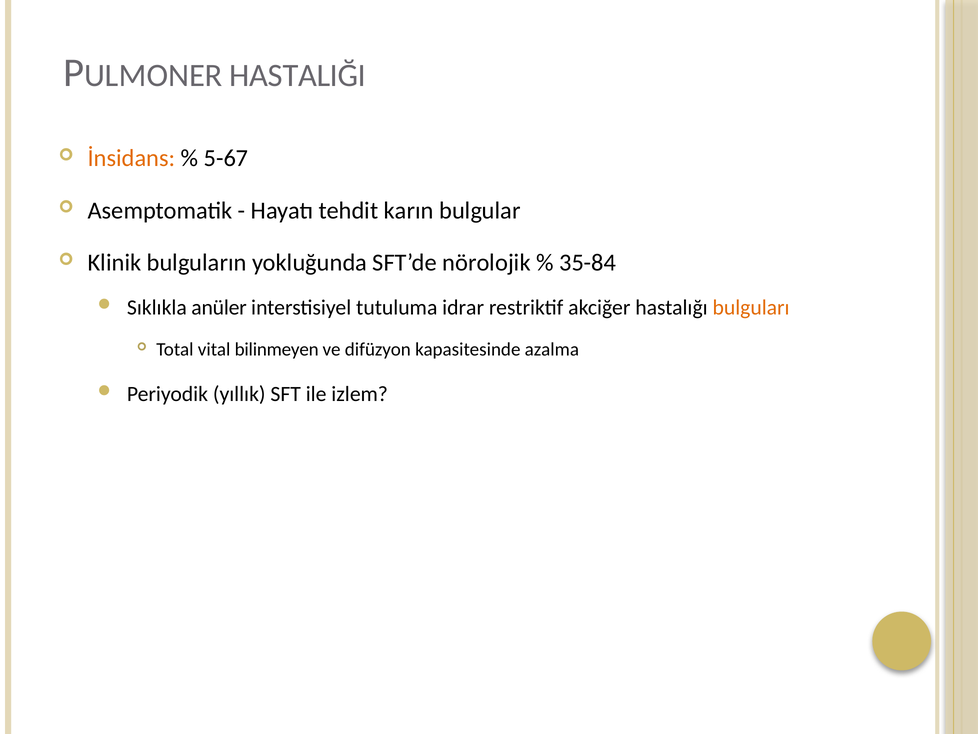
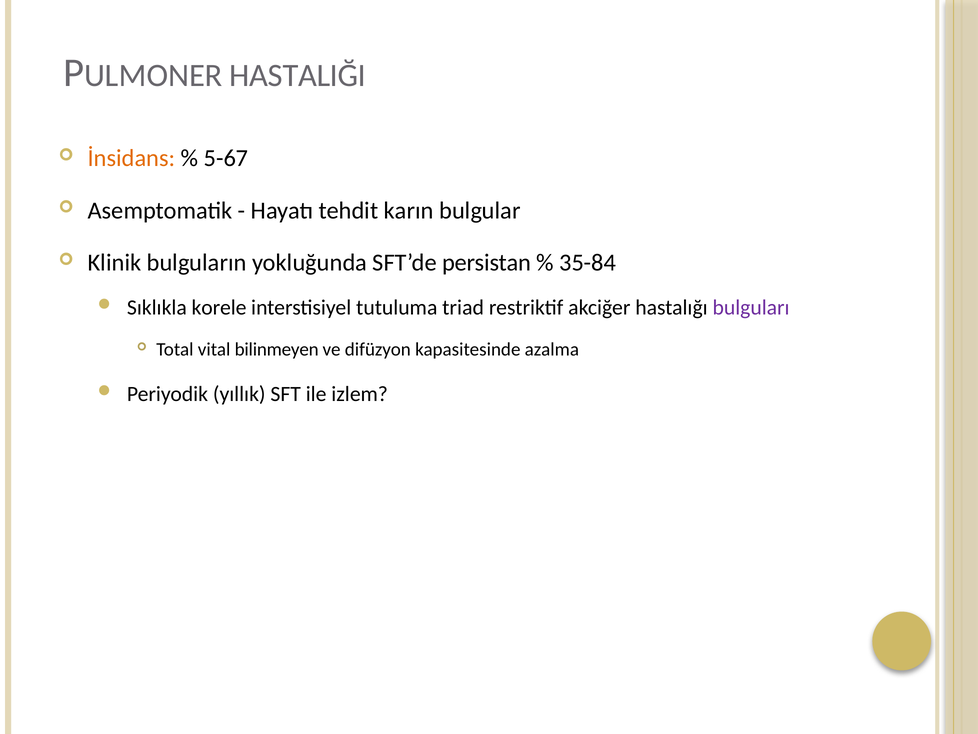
nörolojik: nörolojik -> persistan
anüler: anüler -> korele
idrar: idrar -> triad
bulguları colour: orange -> purple
